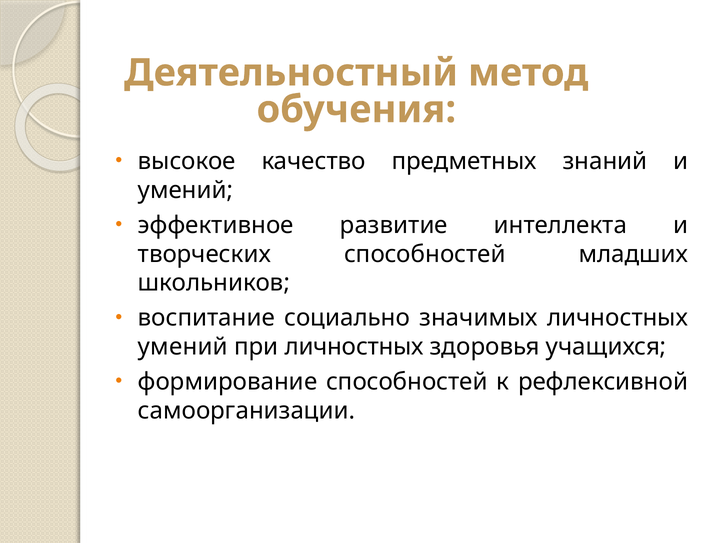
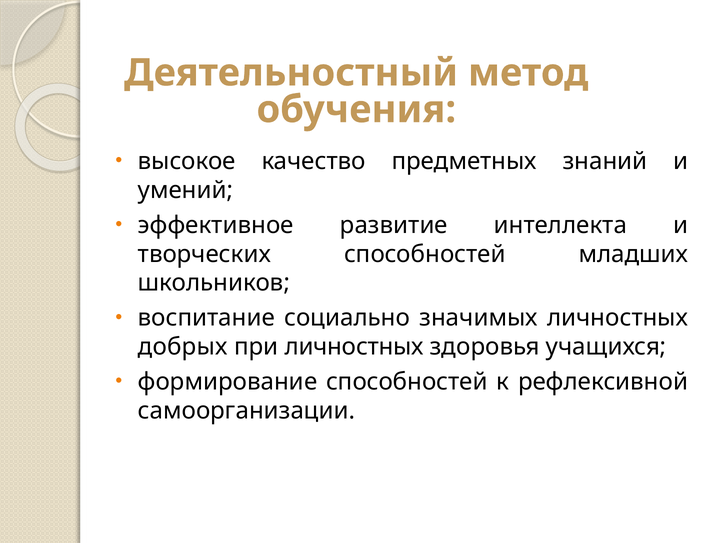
умений at (183, 347): умений -> добрых
